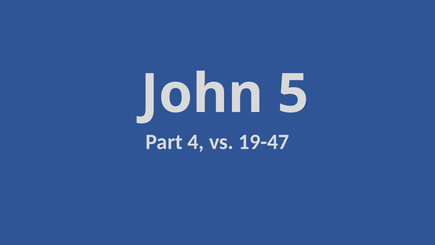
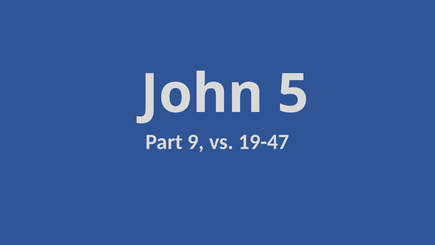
4: 4 -> 9
